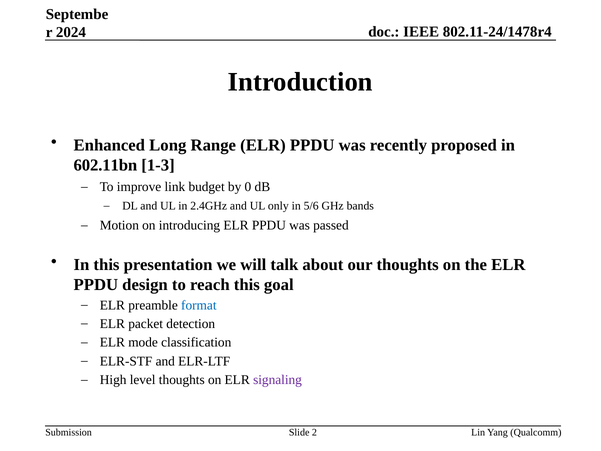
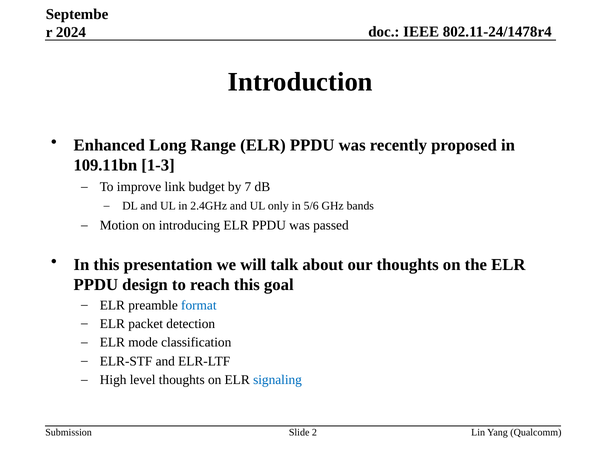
602.11bn: 602.11bn -> 109.11bn
0: 0 -> 7
signaling colour: purple -> blue
